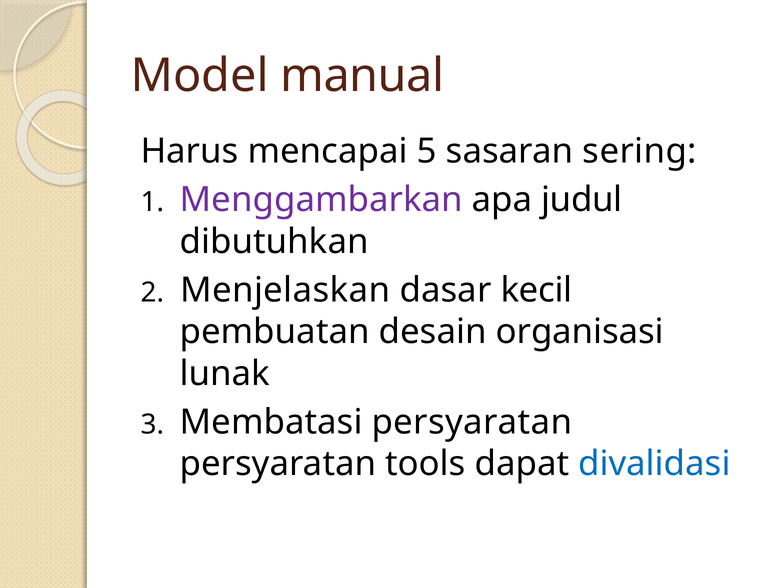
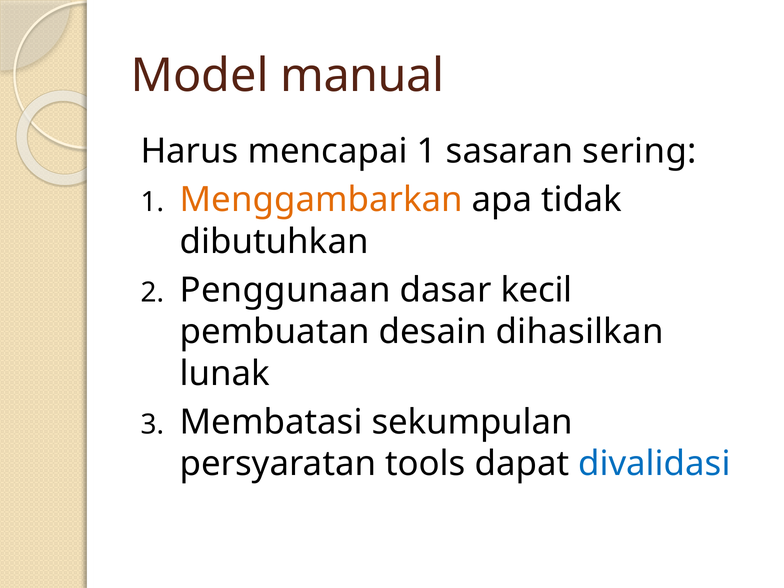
mencapai 5: 5 -> 1
Menggambarkan colour: purple -> orange
judul: judul -> tidak
Menjelaskan: Menjelaskan -> Penggunaan
organisasi: organisasi -> dihasilkan
Membatasi persyaratan: persyaratan -> sekumpulan
